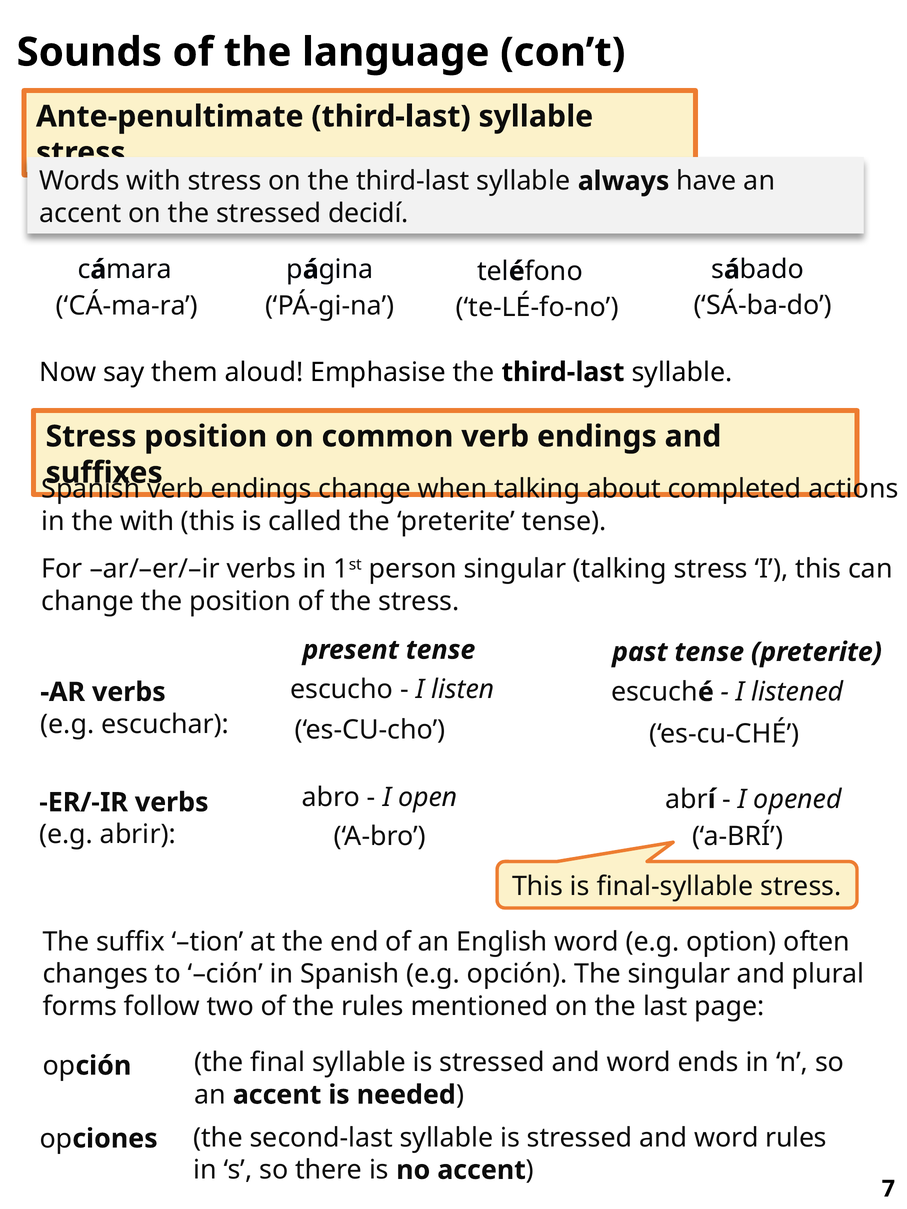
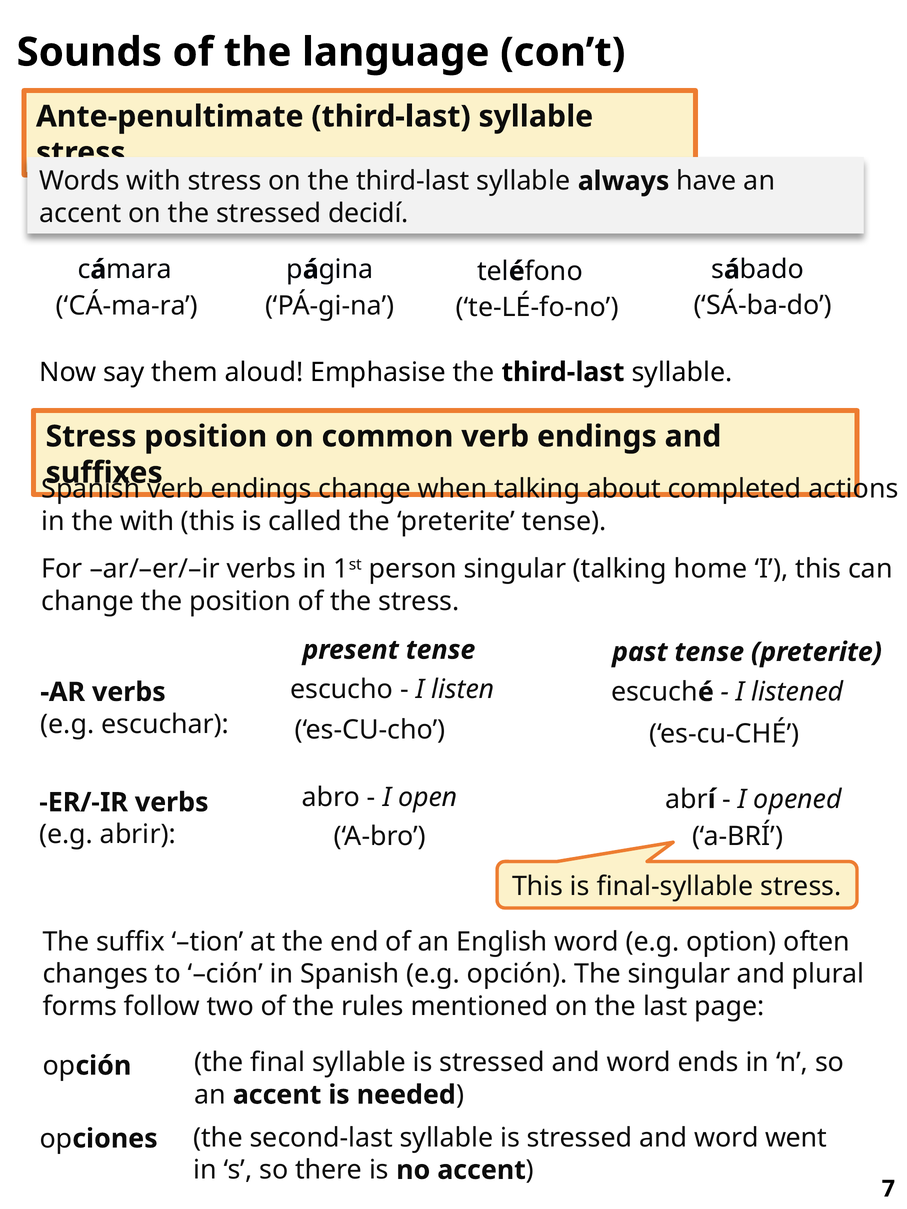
talking stress: stress -> home
word rules: rules -> went
